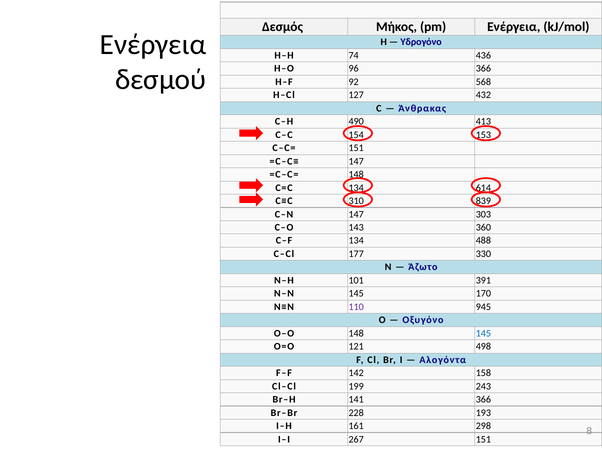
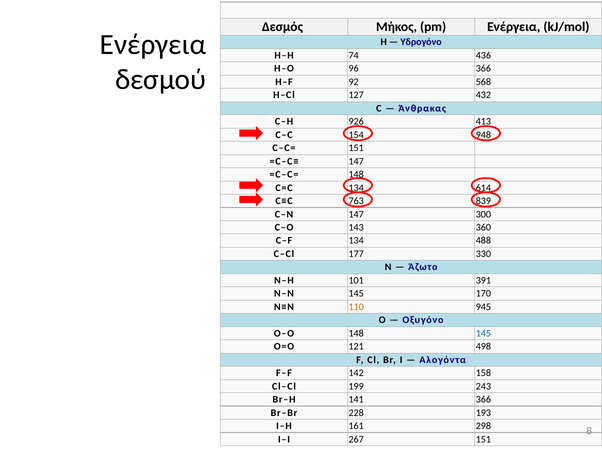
490: 490 -> 926
153: 153 -> 948
310: 310 -> 763
303: 303 -> 300
110 colour: purple -> orange
